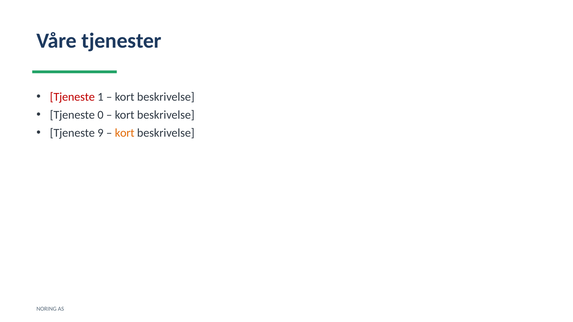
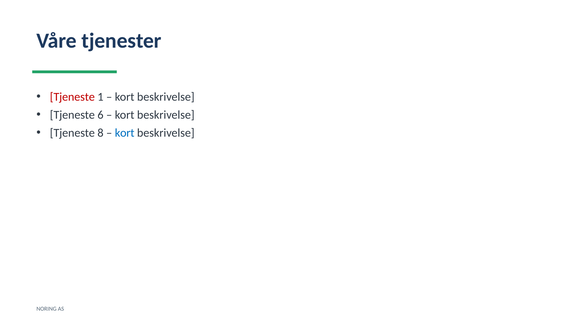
0: 0 -> 6
9: 9 -> 8
kort at (125, 133) colour: orange -> blue
